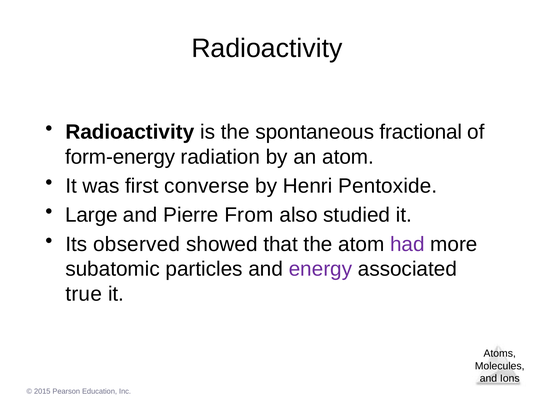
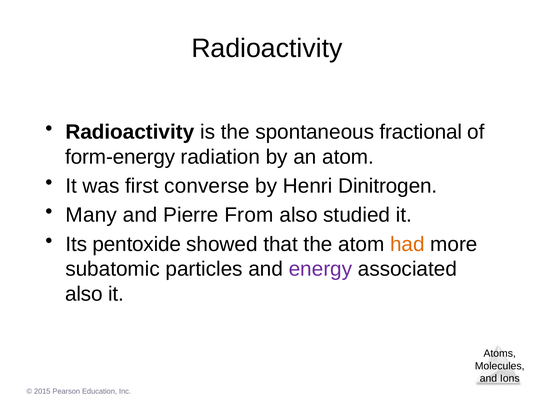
Pentoxide: Pentoxide -> Dinitrogen
Large: Large -> Many
observed: observed -> pentoxide
had colour: purple -> orange
true at (84, 294): true -> also
